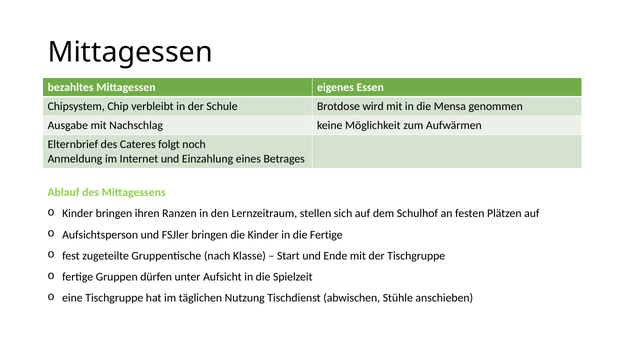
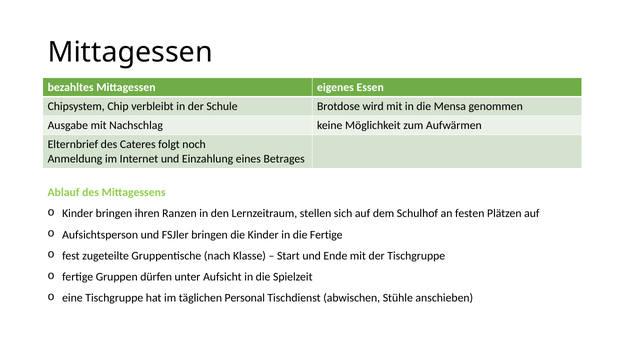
Nutzung: Nutzung -> Personal
